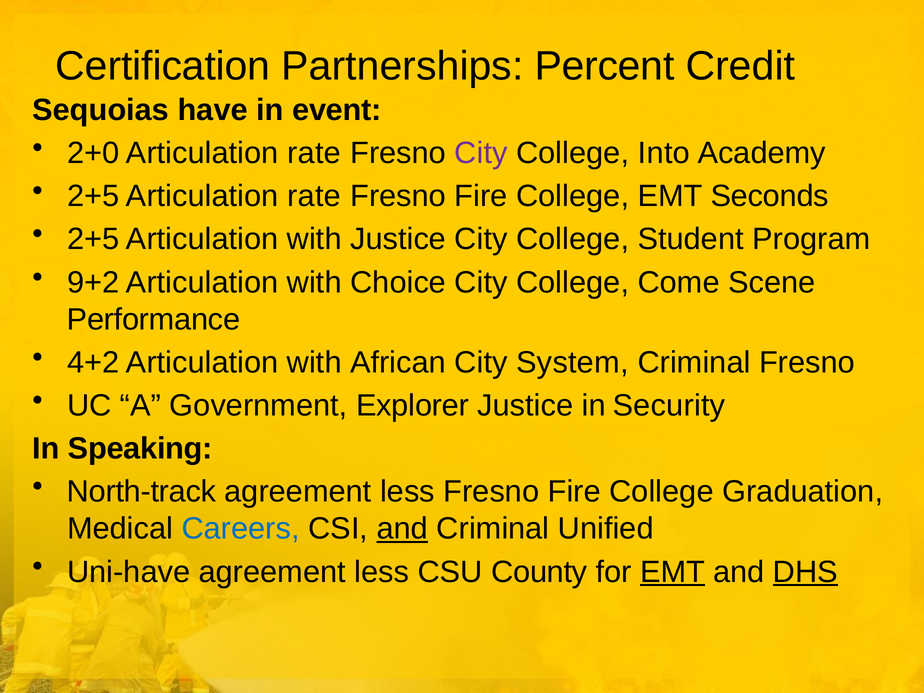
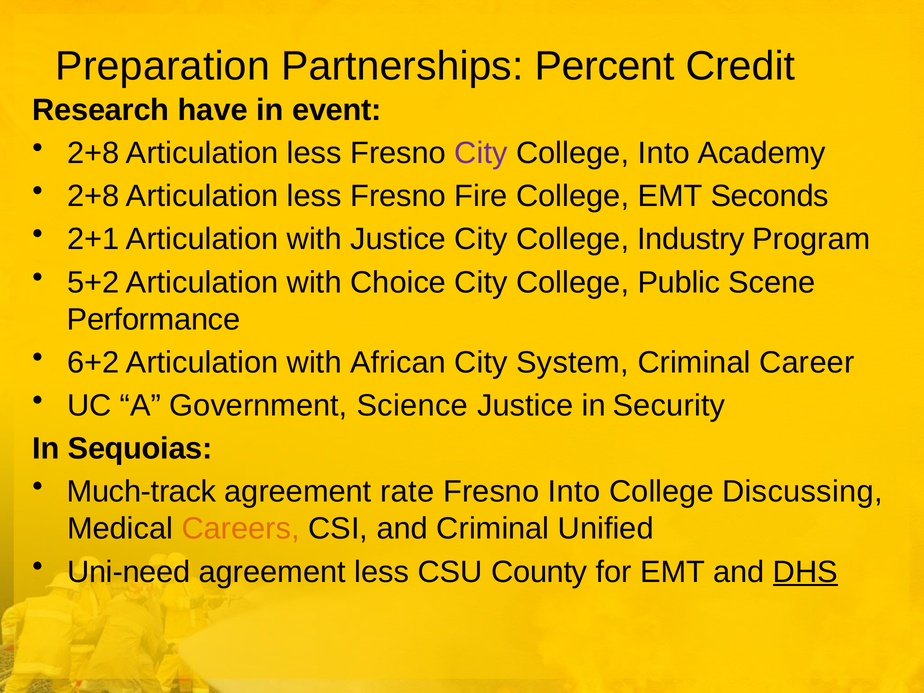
Certification: Certification -> Preparation
Sequoias: Sequoias -> Research
2+0 at (93, 153): 2+0 -> 2+8
rate at (314, 153): rate -> less
2+5 at (93, 196): 2+5 -> 2+8
rate at (314, 196): rate -> less
2+5 at (93, 239): 2+5 -> 2+1
Student: Student -> Industry
9+2: 9+2 -> 5+2
Come: Come -> Public
4+2: 4+2 -> 6+2
Criminal Fresno: Fresno -> Career
Explorer: Explorer -> Science
Speaking: Speaking -> Sequoias
North-track: North-track -> Much-track
less at (407, 492): less -> rate
Fire at (574, 492): Fire -> Into
Graduation: Graduation -> Discussing
Careers colour: blue -> orange
and at (402, 529) underline: present -> none
Uni-have: Uni-have -> Uni-need
EMT at (673, 572) underline: present -> none
